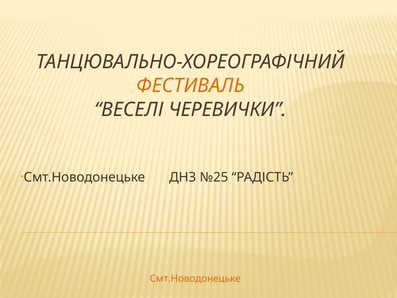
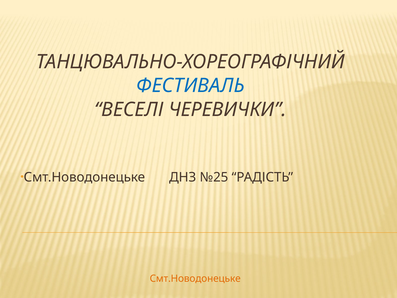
ФЕСТИВАЛЬ colour: orange -> blue
